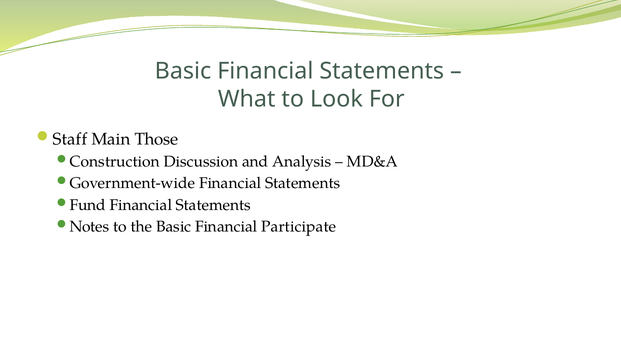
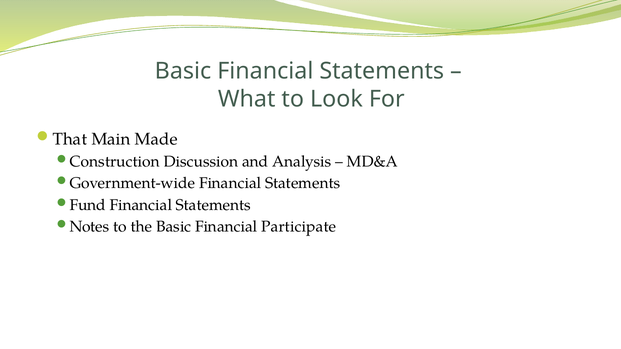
Staff: Staff -> That
Those: Those -> Made
